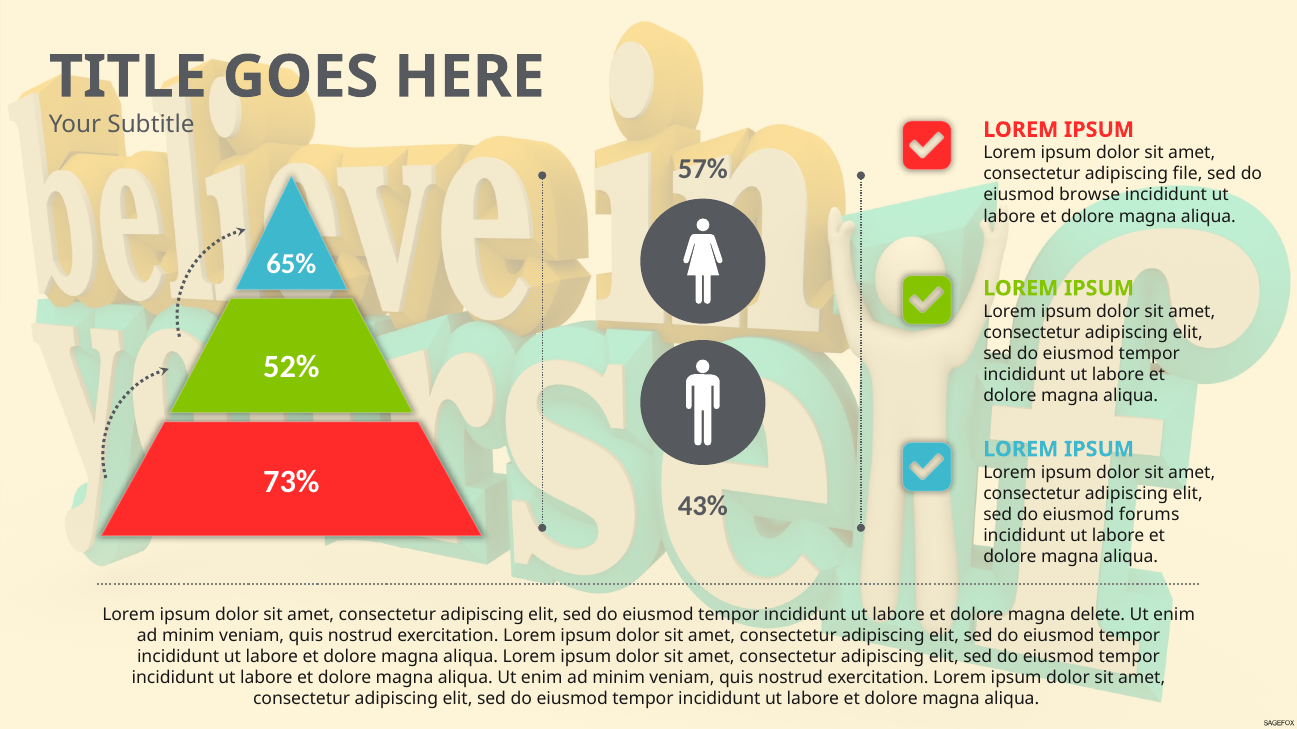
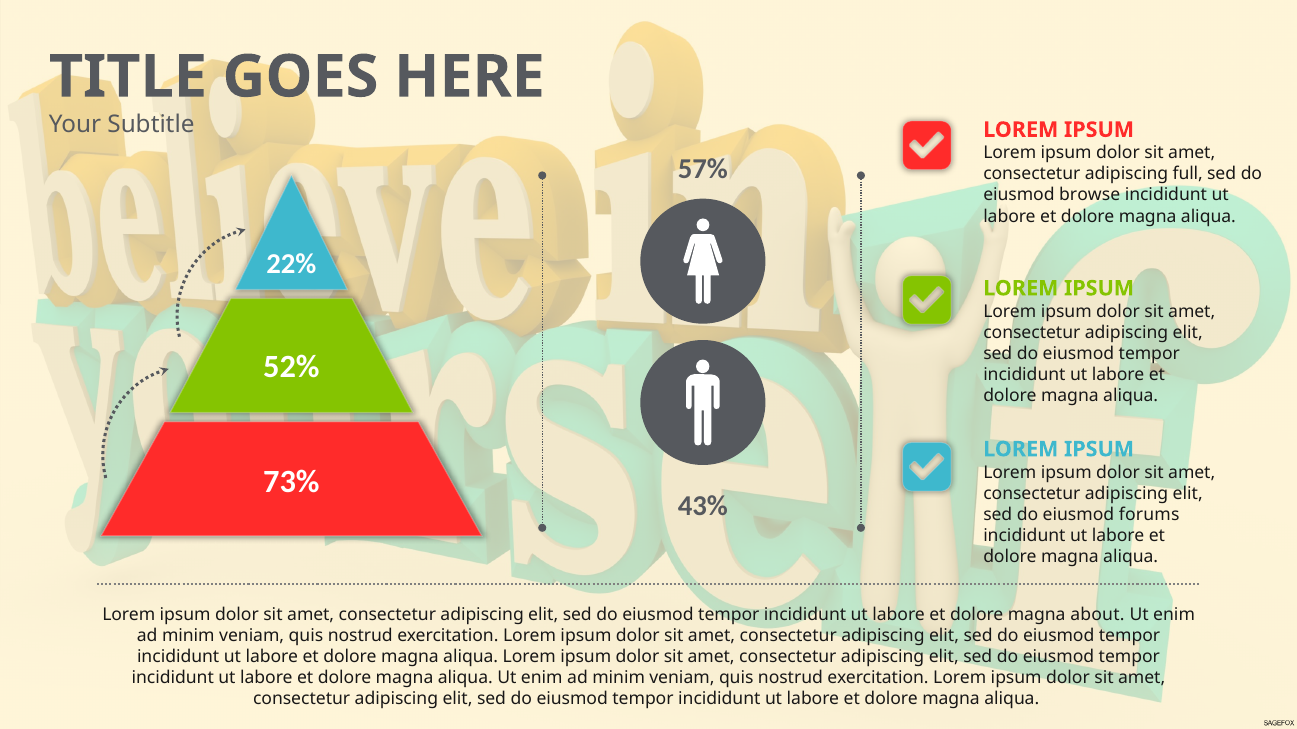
file: file -> full
65%: 65% -> 22%
delete: delete -> about
